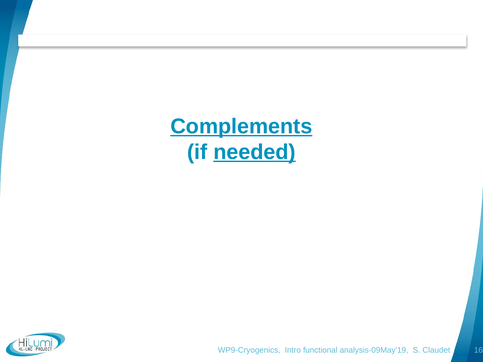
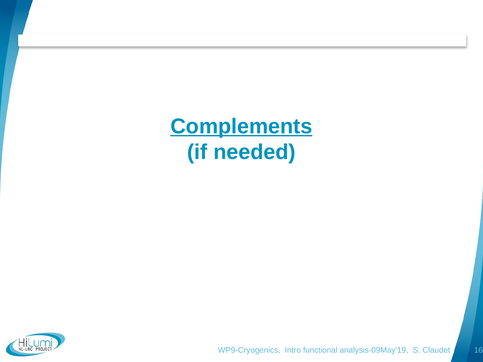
needed underline: present -> none
